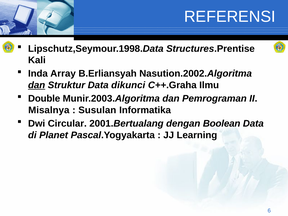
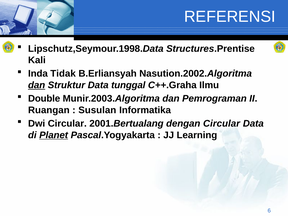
Array: Array -> Tidak
dikunci: dikunci -> tunggal
Misalnya: Misalnya -> Ruangan
dengan Boolean: Boolean -> Circular
Planet underline: none -> present
